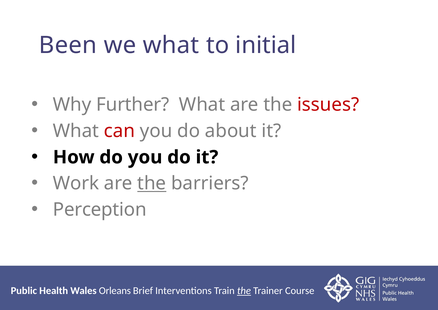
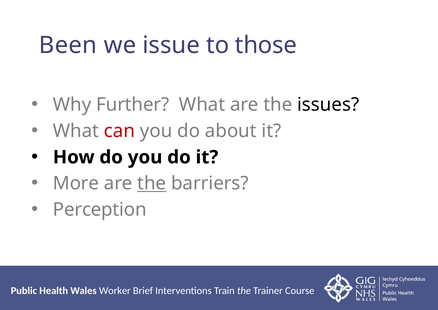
we what: what -> issue
initial: initial -> those
issues colour: red -> black
Work: Work -> More
Orleans: Orleans -> Worker
the at (244, 291) underline: present -> none
